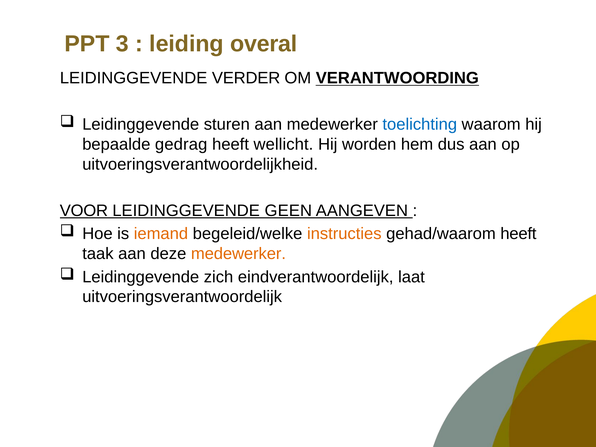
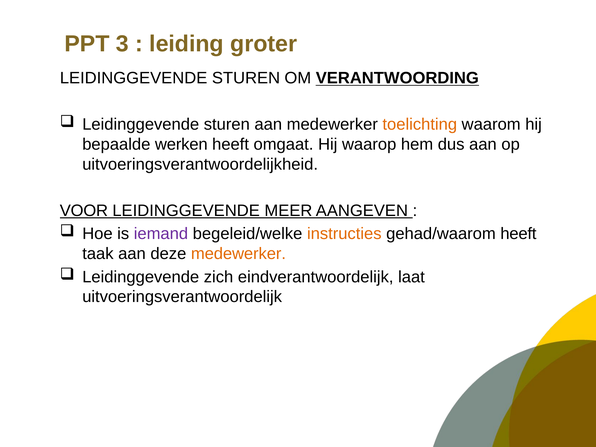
overal: overal -> groter
VERDER at (246, 78): VERDER -> STUREN
toelichting colour: blue -> orange
gedrag: gedrag -> werken
wellicht: wellicht -> omgaat
worden: worden -> waarop
GEEN: GEEN -> MEER
iemand colour: orange -> purple
